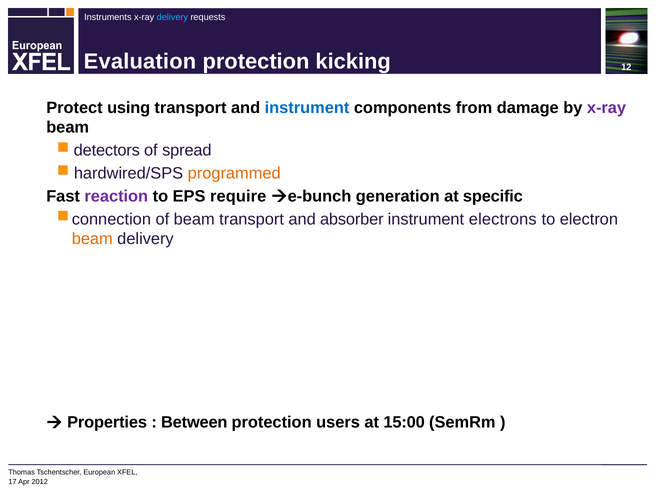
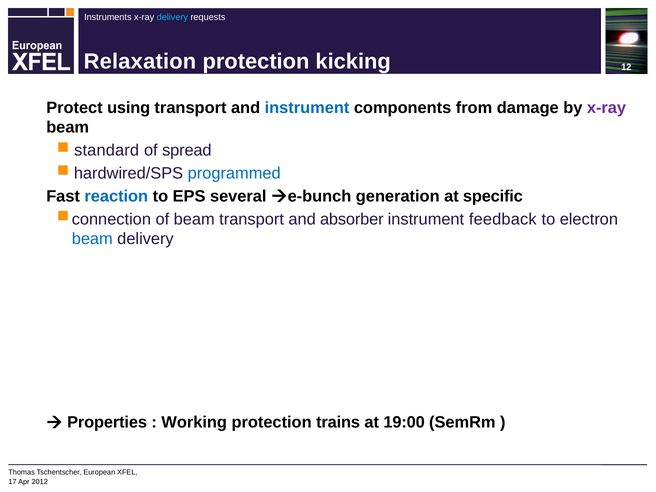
Evaluation: Evaluation -> Relaxation
detectors: detectors -> standard
programmed colour: orange -> blue
reaction colour: purple -> blue
require: require -> several
electrons: electrons -> feedback
beam at (92, 239) colour: orange -> blue
Between: Between -> Working
users: users -> trains
15:00: 15:00 -> 19:00
